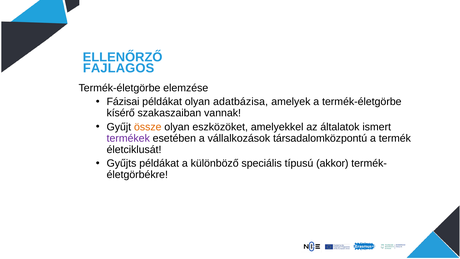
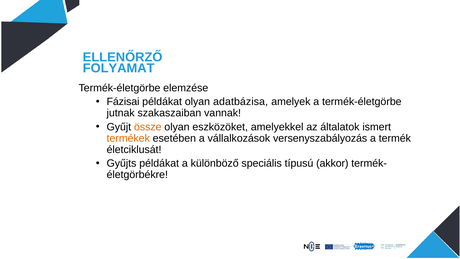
FAJLAGOS: FAJLAGOS -> FOLYAMAT
kísérő: kísérő -> jutnak
termékek colour: purple -> orange
társadalomközpontú: társadalomközpontú -> versenyszabályozás
